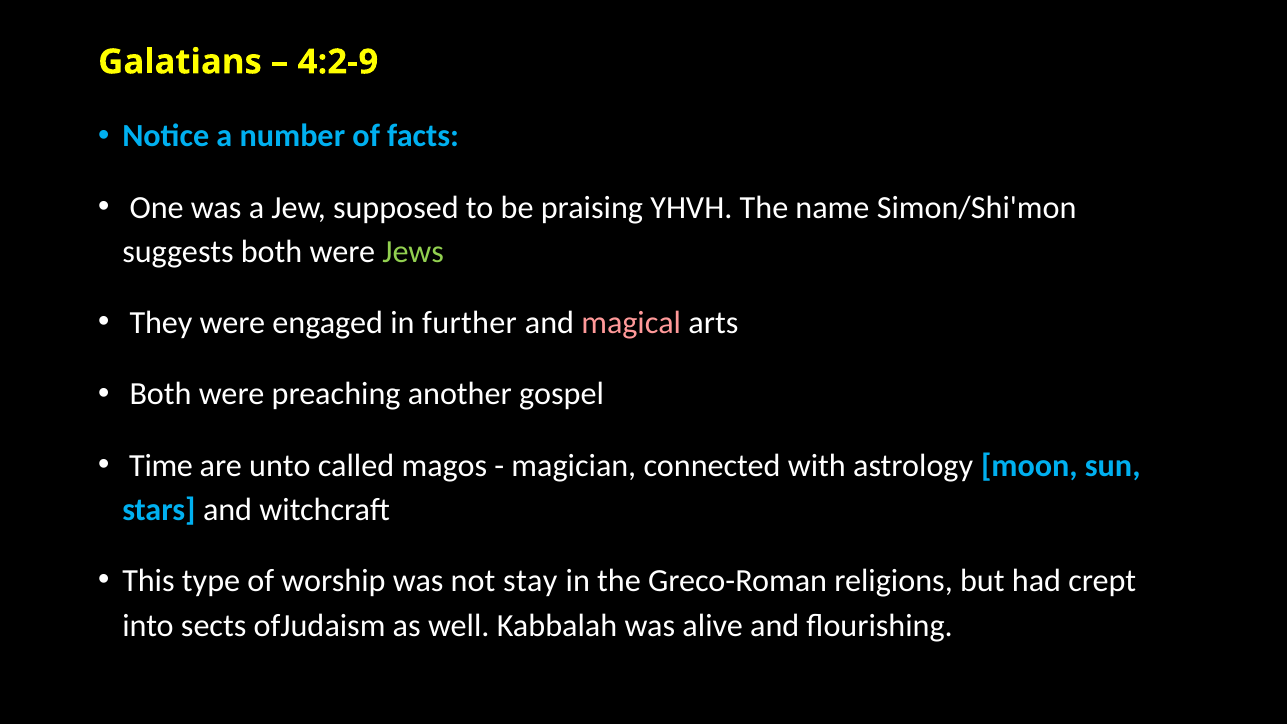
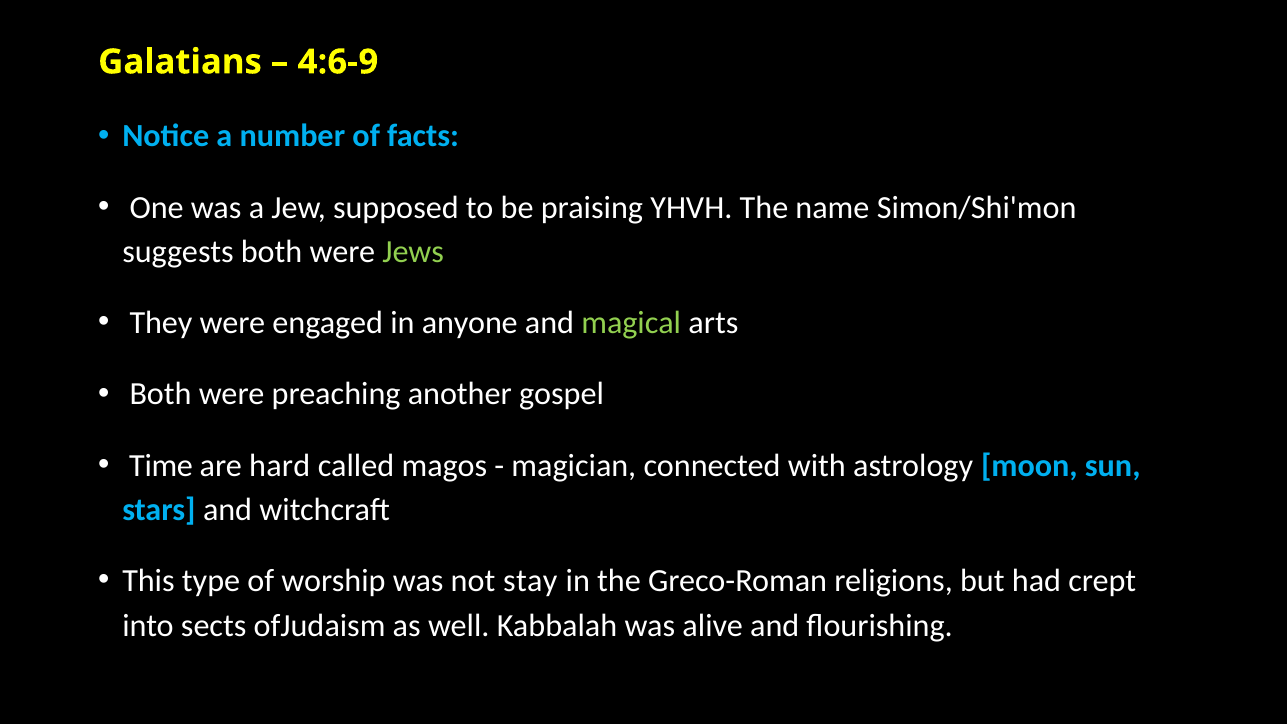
4:2-9: 4:2-9 -> 4:6-9
further: further -> anyone
magical colour: pink -> light green
unto: unto -> hard
